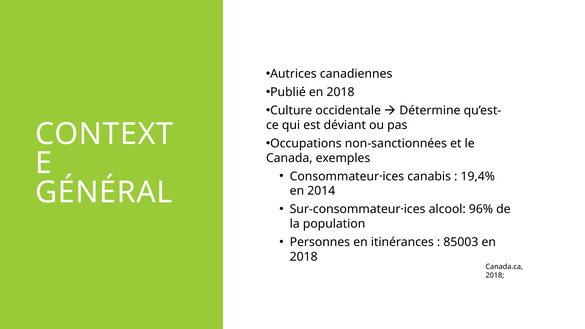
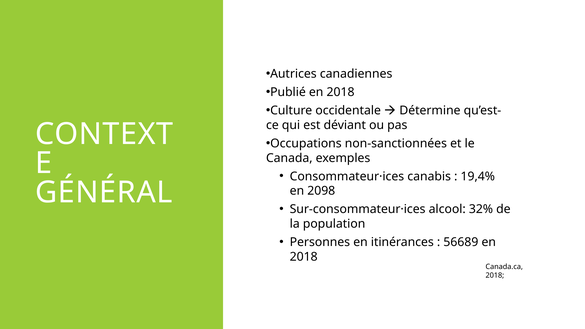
2014: 2014 -> 2098
96%: 96% -> 32%
85003: 85003 -> 56689
